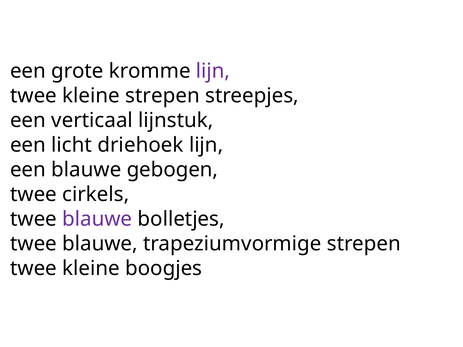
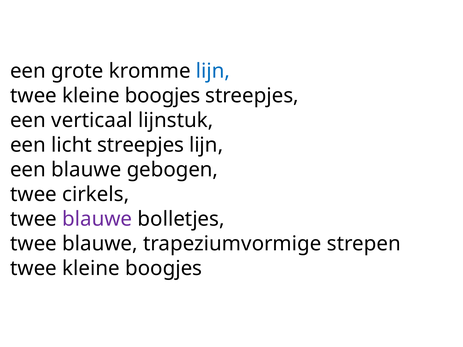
lijn at (213, 71) colour: purple -> blue
strepen at (162, 96): strepen -> boogjes
licht driehoek: driehoek -> streepjes
